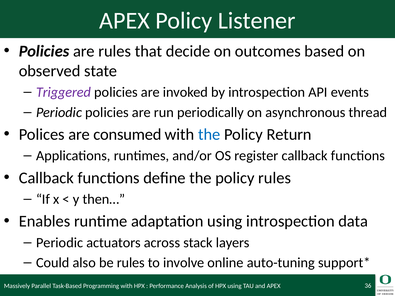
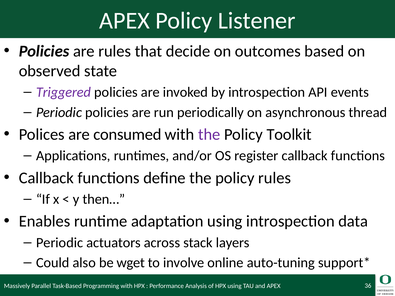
the at (209, 135) colour: blue -> purple
Return: Return -> Toolkit
be rules: rules -> wget
